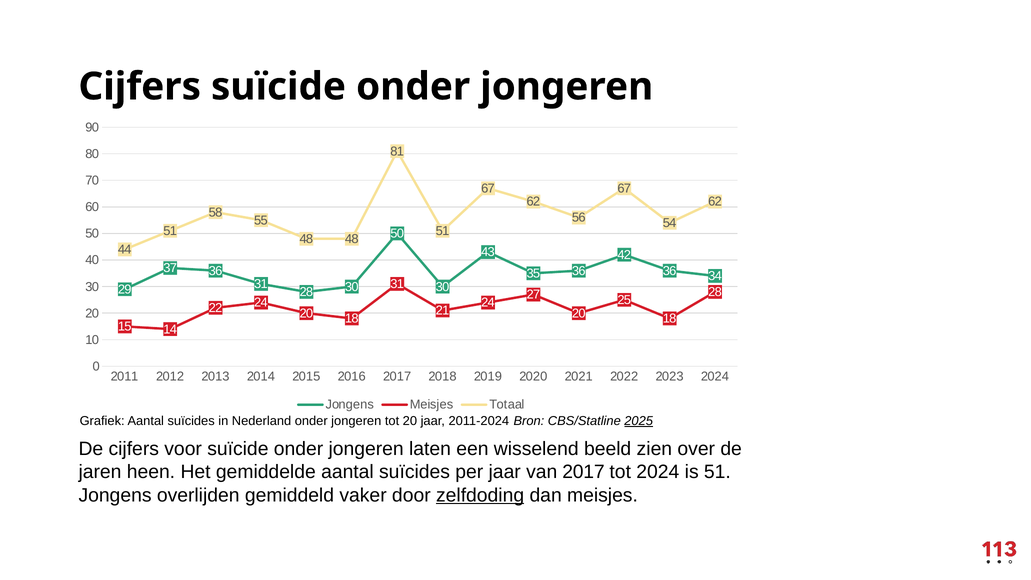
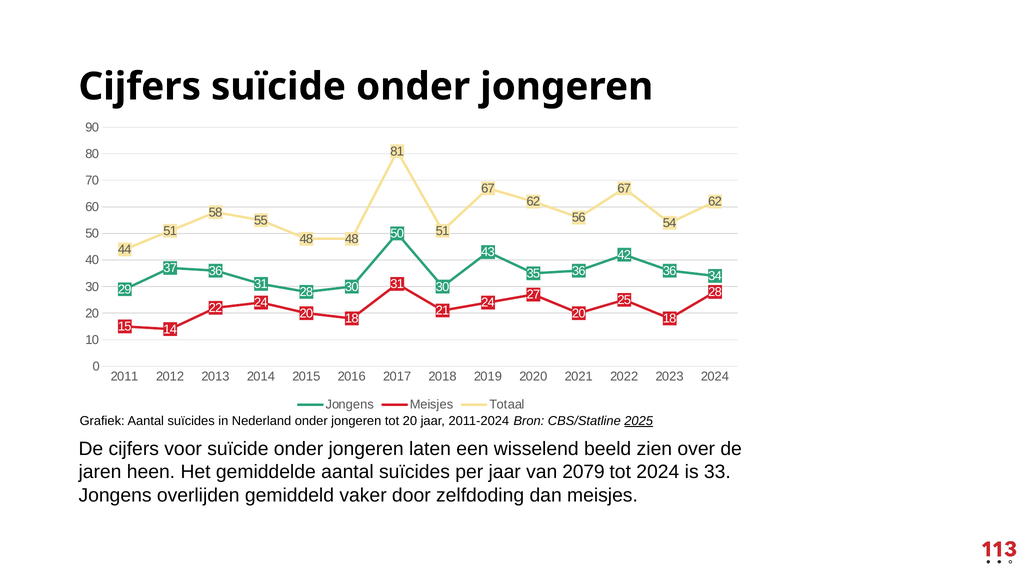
van 2017: 2017 -> 2079
is 51: 51 -> 33
zelfdoding underline: present -> none
